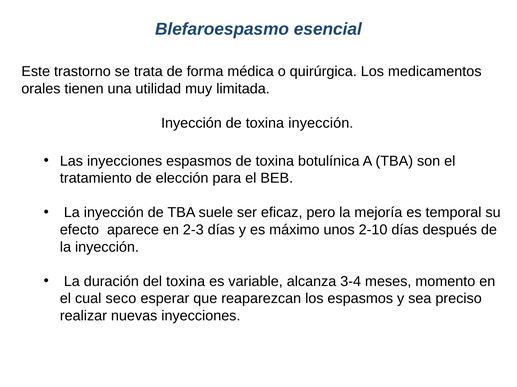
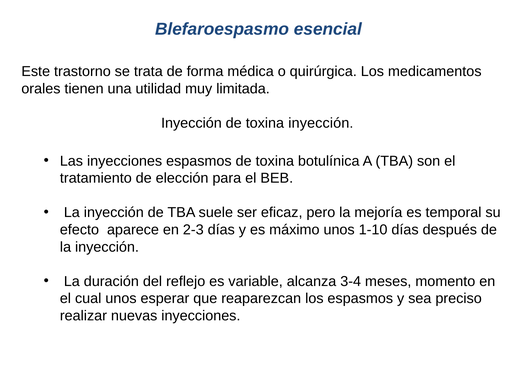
2-10: 2-10 -> 1-10
del toxina: toxina -> reflejo
cual seco: seco -> unos
